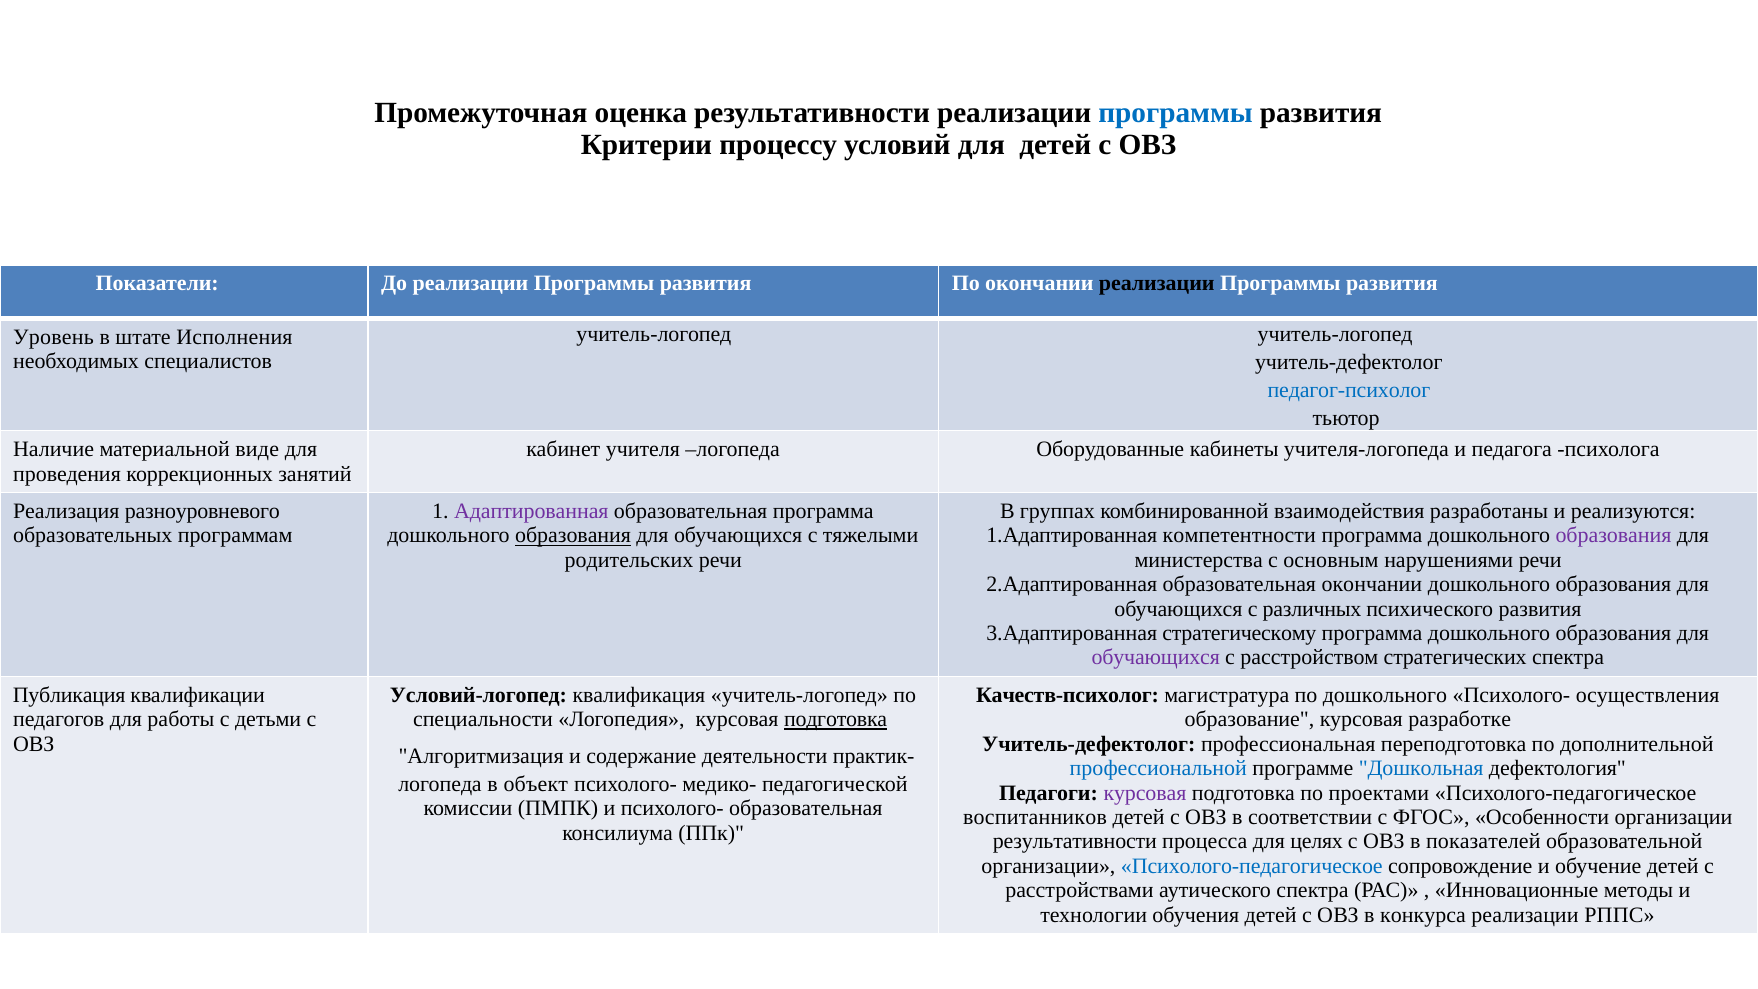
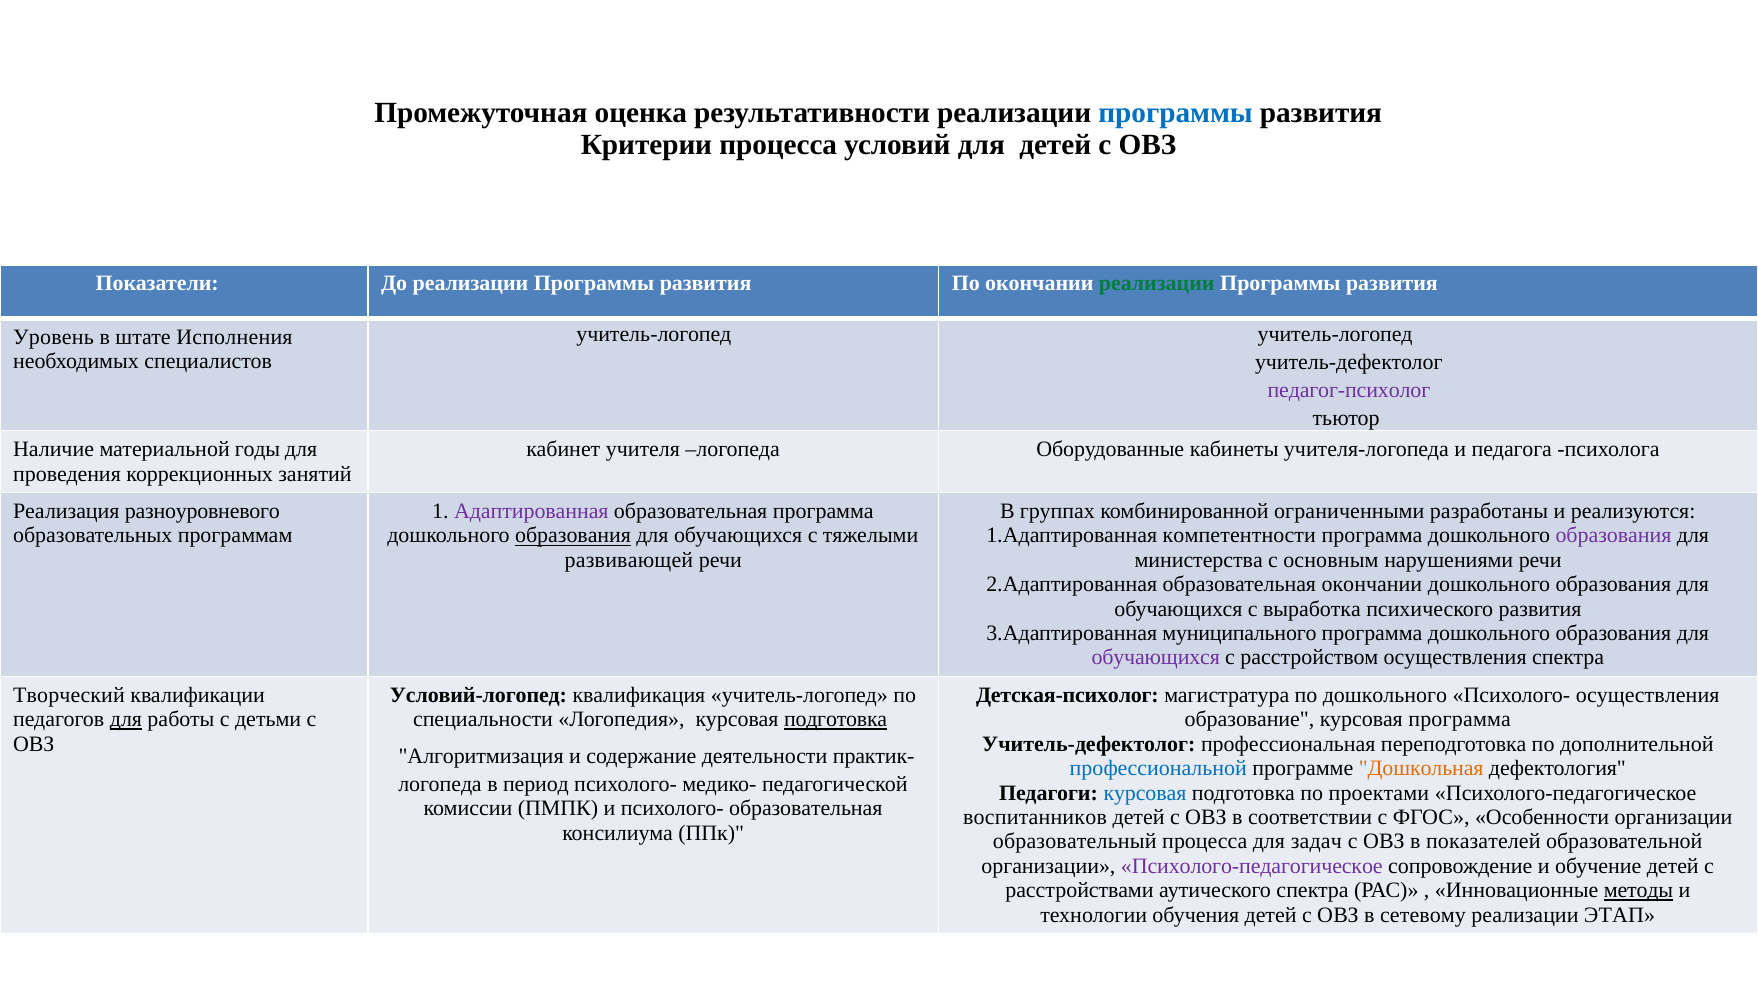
Критерии процессу: процессу -> процесса
реализации at (1157, 284) colour: black -> green
педагог-психолог colour: blue -> purple
виде: виде -> годы
взаимодействия: взаимодействия -> ограниченными
родительских: родительских -> развивающей
различных: различных -> выработка
стратегическому: стратегическому -> муниципального
расстройством стратегических: стратегических -> осуществления
Публикация: Публикация -> Творческий
Качеств-психолог: Качеств-психолог -> Детская-психолог
для at (126, 720) underline: none -> present
курсовая разработке: разработке -> программа
Дошкольная colour: blue -> orange
объект: объект -> период
курсовая at (1145, 793) colour: purple -> blue
результативности at (1075, 842): результативности -> образовательный
целях: целях -> задач
Психолого-педагогическое at (1252, 866) colour: blue -> purple
методы underline: none -> present
конкурса: конкурса -> сетевому
РППС: РППС -> ЭТАП
